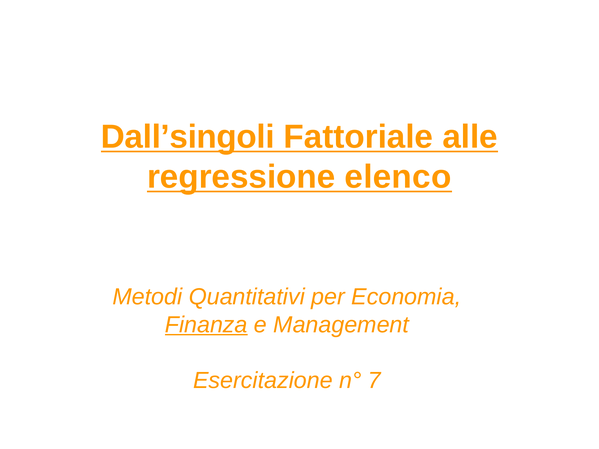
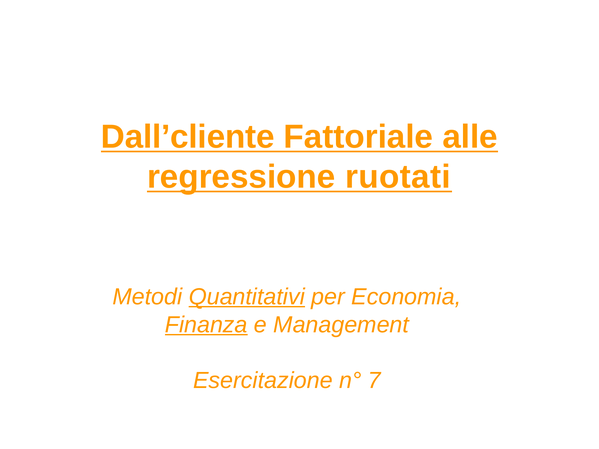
Dall’singoli: Dall’singoli -> Dall’cliente
elenco: elenco -> ruotati
Quantitativi underline: none -> present
